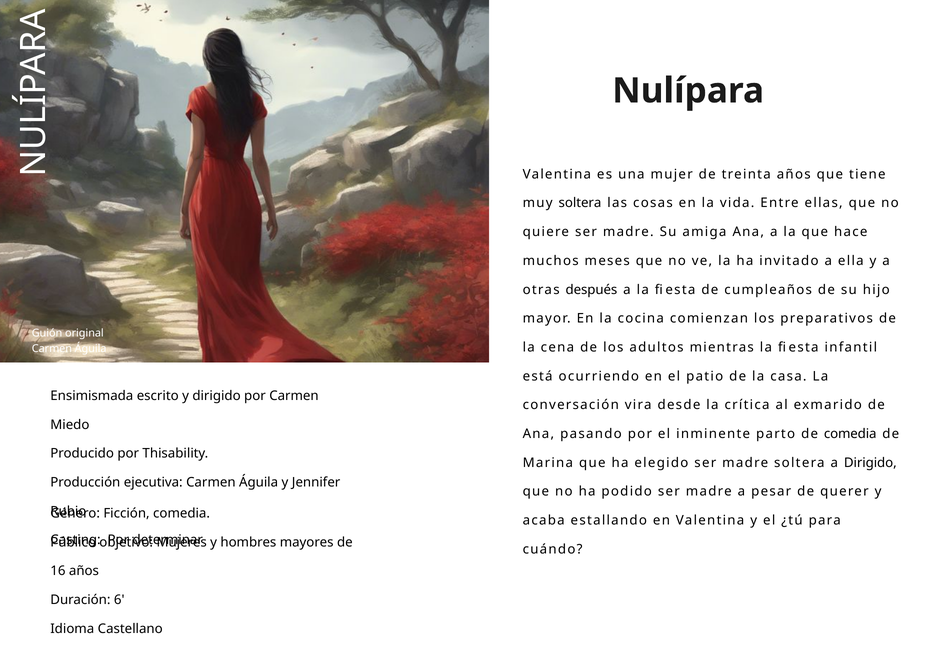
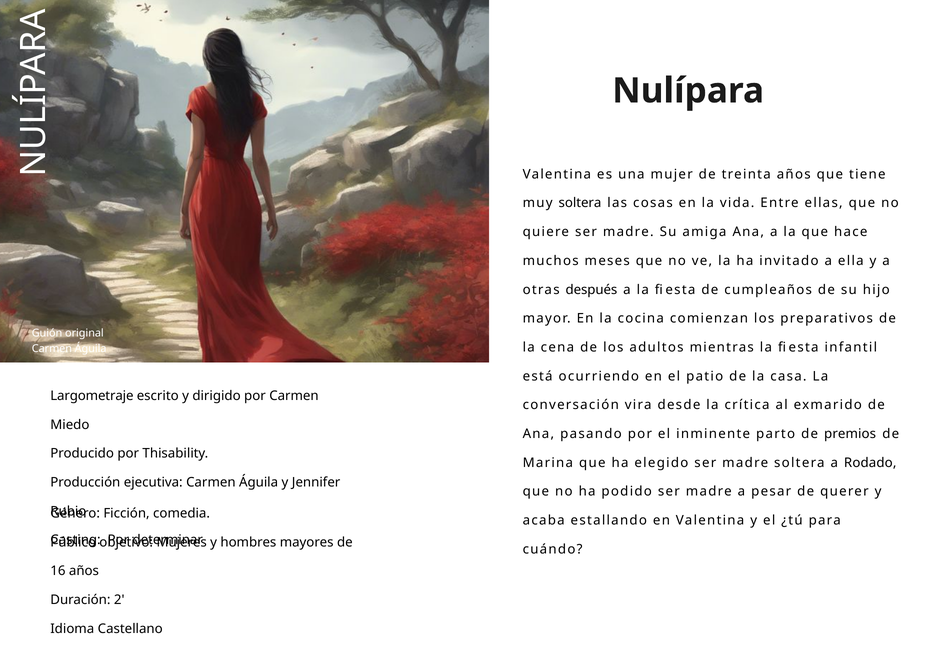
Ensimismada: Ensimismada -> Largometraje
de comedia: comedia -> premios
a Dirigido: Dirigido -> Rodado
6: 6 -> 2
